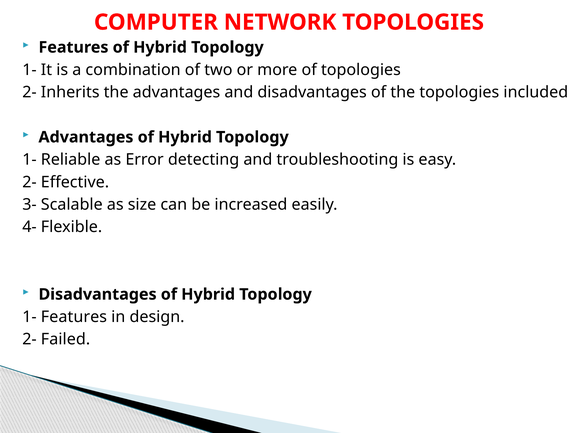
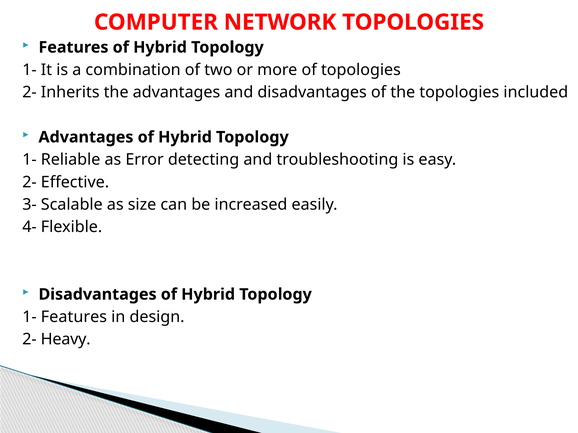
Failed: Failed -> Heavy
